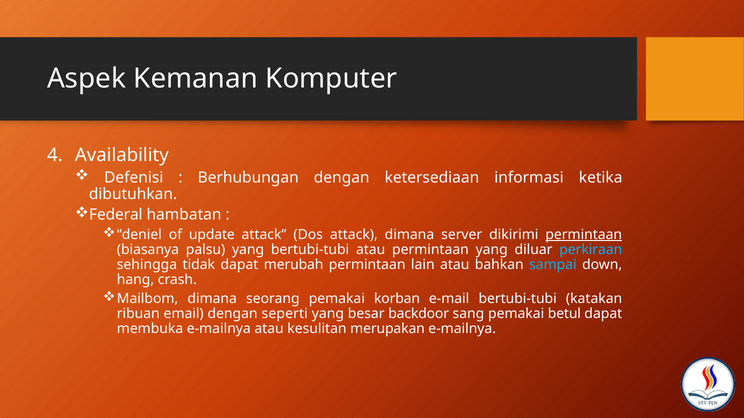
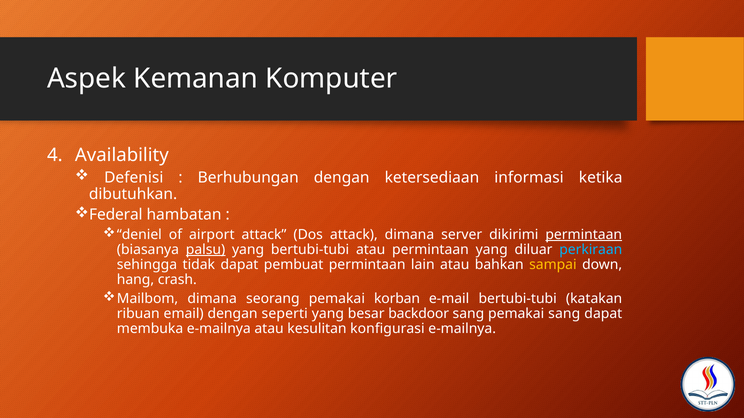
update: update -> airport
palsu underline: none -> present
merubah: merubah -> pembuat
sampai colour: light blue -> yellow
pemakai betul: betul -> sang
merupakan: merupakan -> konfigurasi
